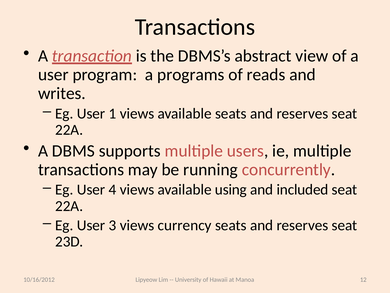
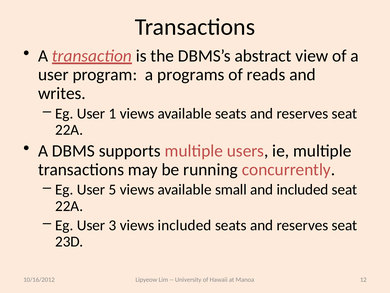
4: 4 -> 5
using: using -> small
views currency: currency -> included
